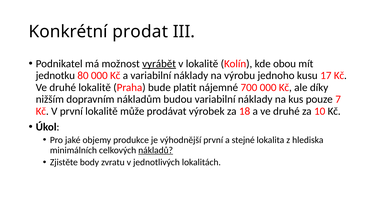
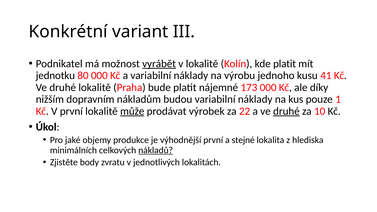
prodat: prodat -> variant
kde obou: obou -> platit
17: 17 -> 41
700: 700 -> 173
7: 7 -> 1
může underline: none -> present
18: 18 -> 22
druhé at (286, 111) underline: none -> present
